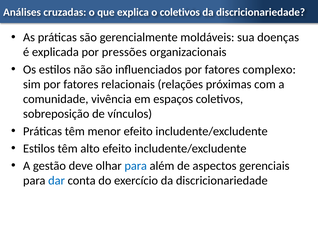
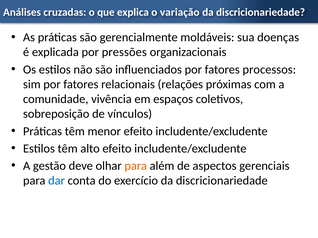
o coletivos: coletivos -> variação
complexo: complexo -> processos
para at (136, 166) colour: blue -> orange
